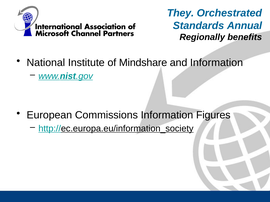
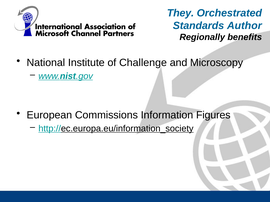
Annual: Annual -> Author
Mindshare: Mindshare -> Challenge
and Information: Information -> Microscopy
